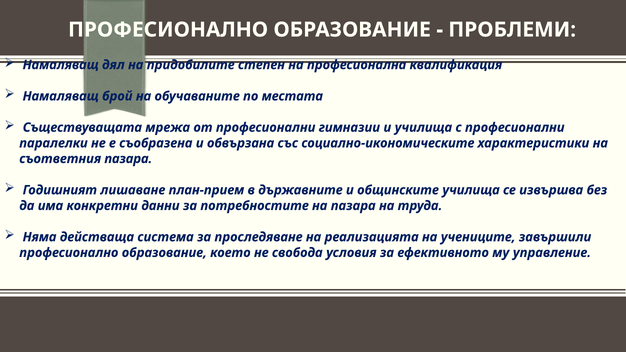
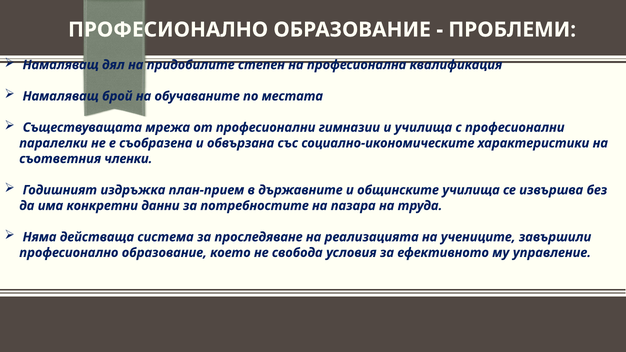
съответния пазара: пазара -> членки
лишаване: лишаване -> издръжка
